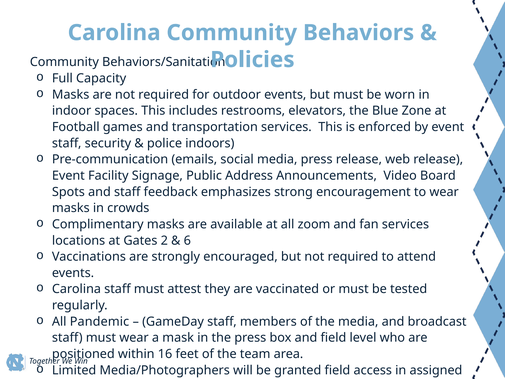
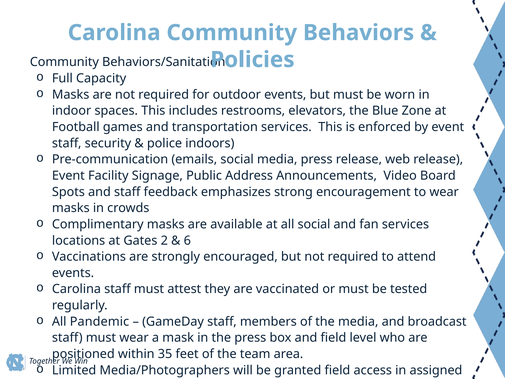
all zoom: zoom -> social
16: 16 -> 35
